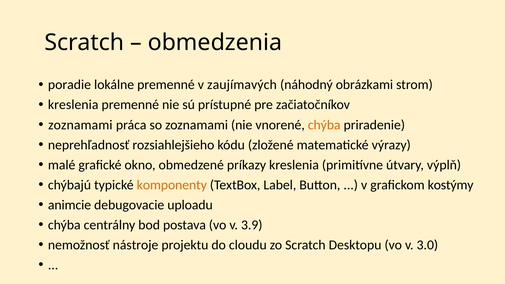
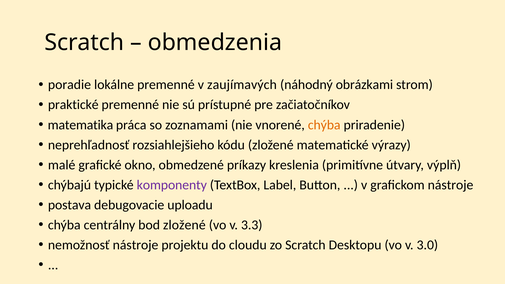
kreslenia at (73, 105): kreslenia -> praktické
zoznamami at (80, 125): zoznamami -> matematika
komponenty colour: orange -> purple
grafickom kostýmy: kostýmy -> nástroje
animcie: animcie -> postava
bod postava: postava -> zložené
3.9: 3.9 -> 3.3
